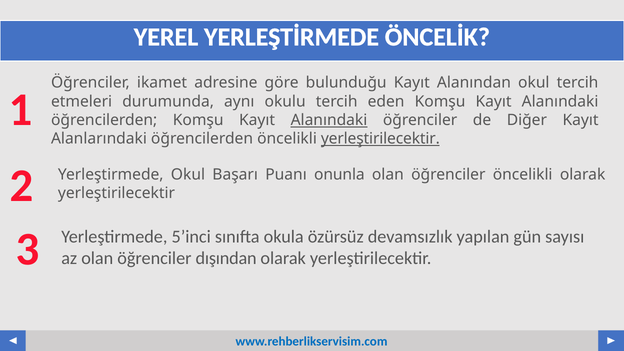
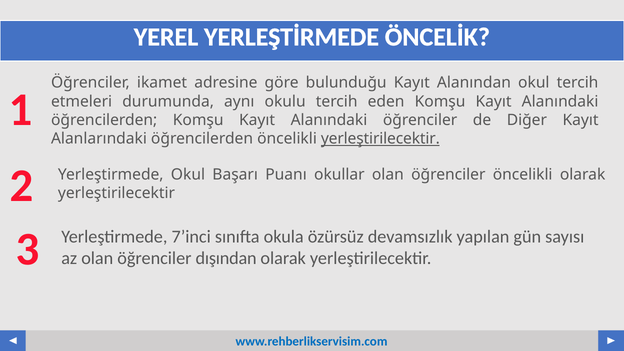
Alanındaki at (329, 120) underline: present -> none
onunla: onunla -> okullar
5’inci: 5’inci -> 7’inci
